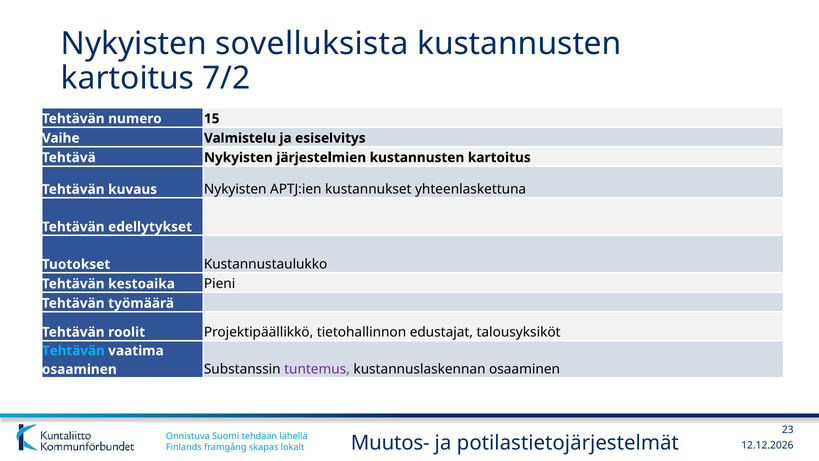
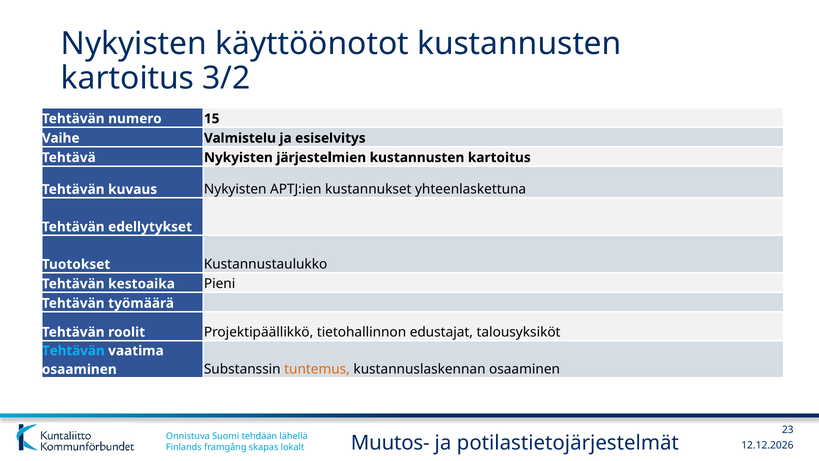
sovelluksista: sovelluksista -> käyttöönotot
7/2: 7/2 -> 3/2
tuntemus colour: purple -> orange
